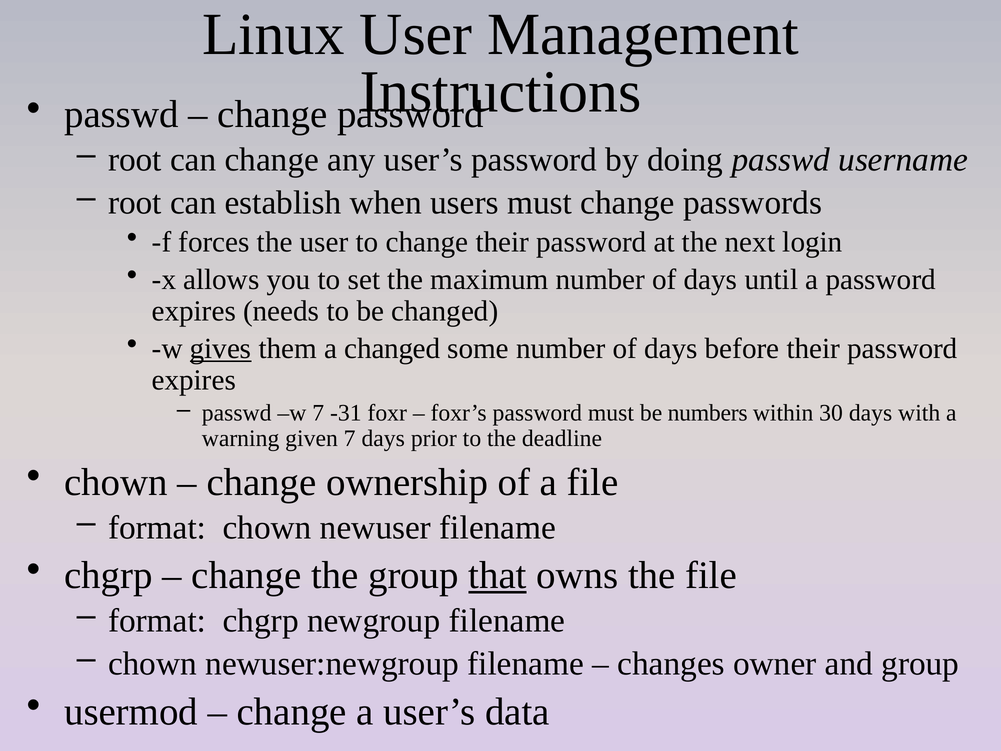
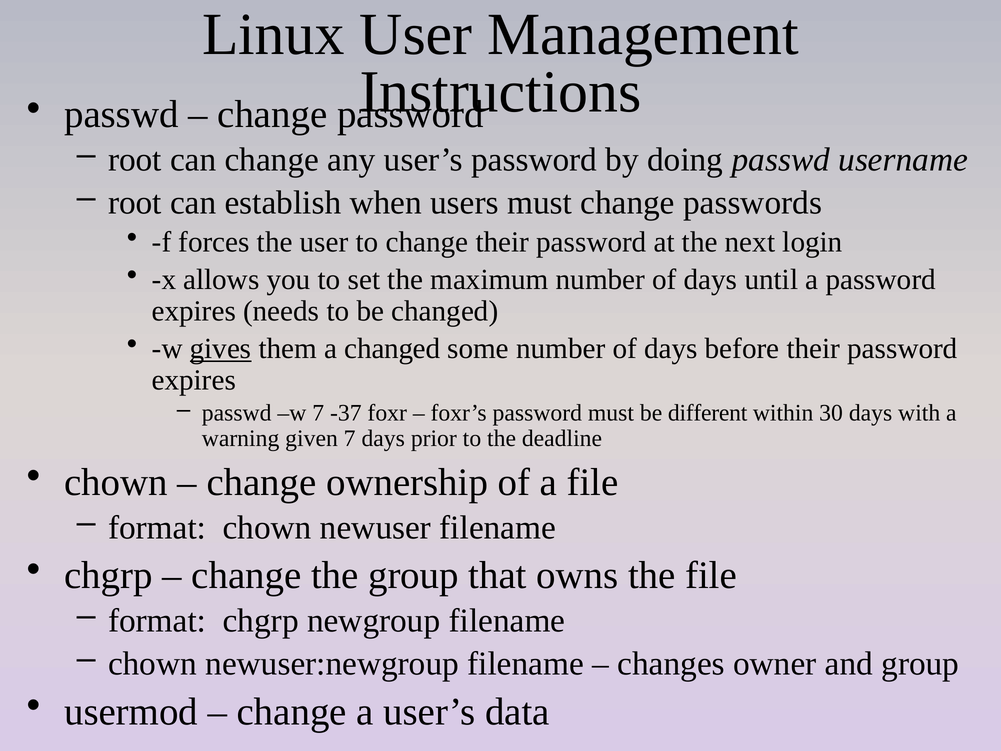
-31: -31 -> -37
numbers: numbers -> different
that underline: present -> none
